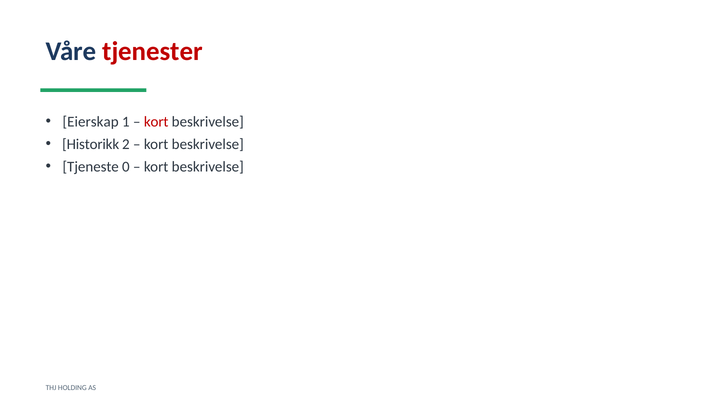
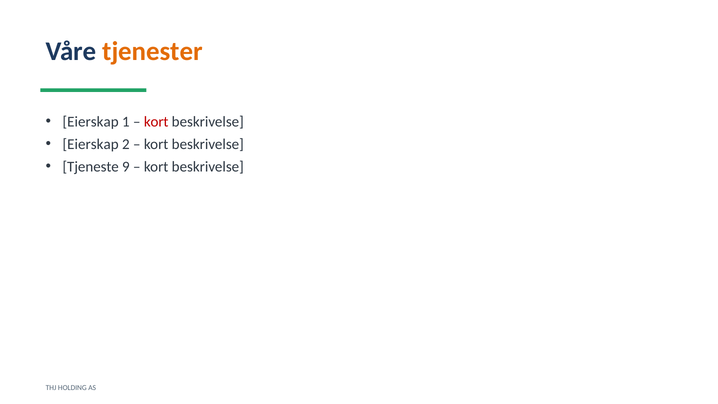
tjenester colour: red -> orange
Historikk at (91, 144): Historikk -> Eierskap
0: 0 -> 9
